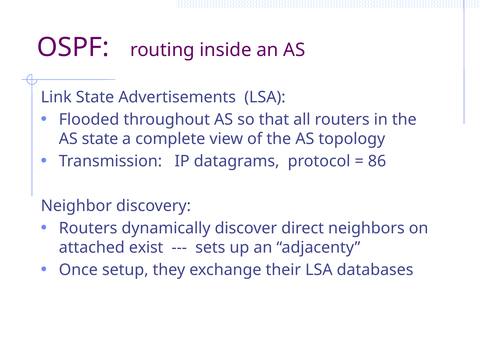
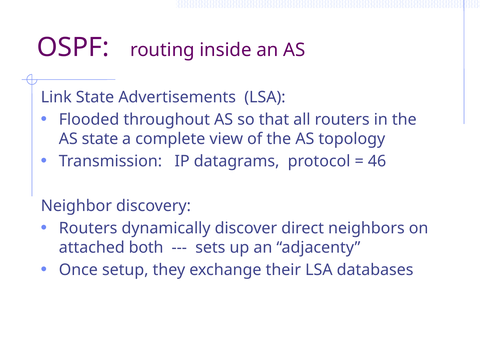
86: 86 -> 46
exist: exist -> both
